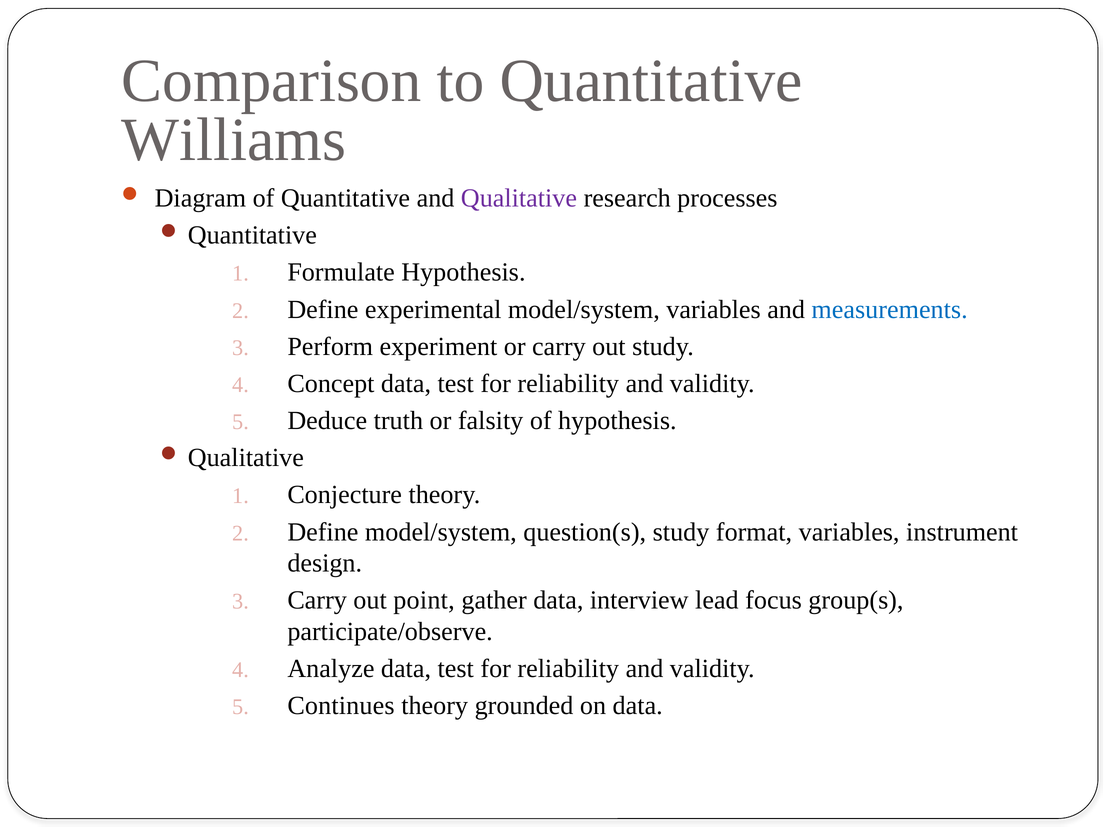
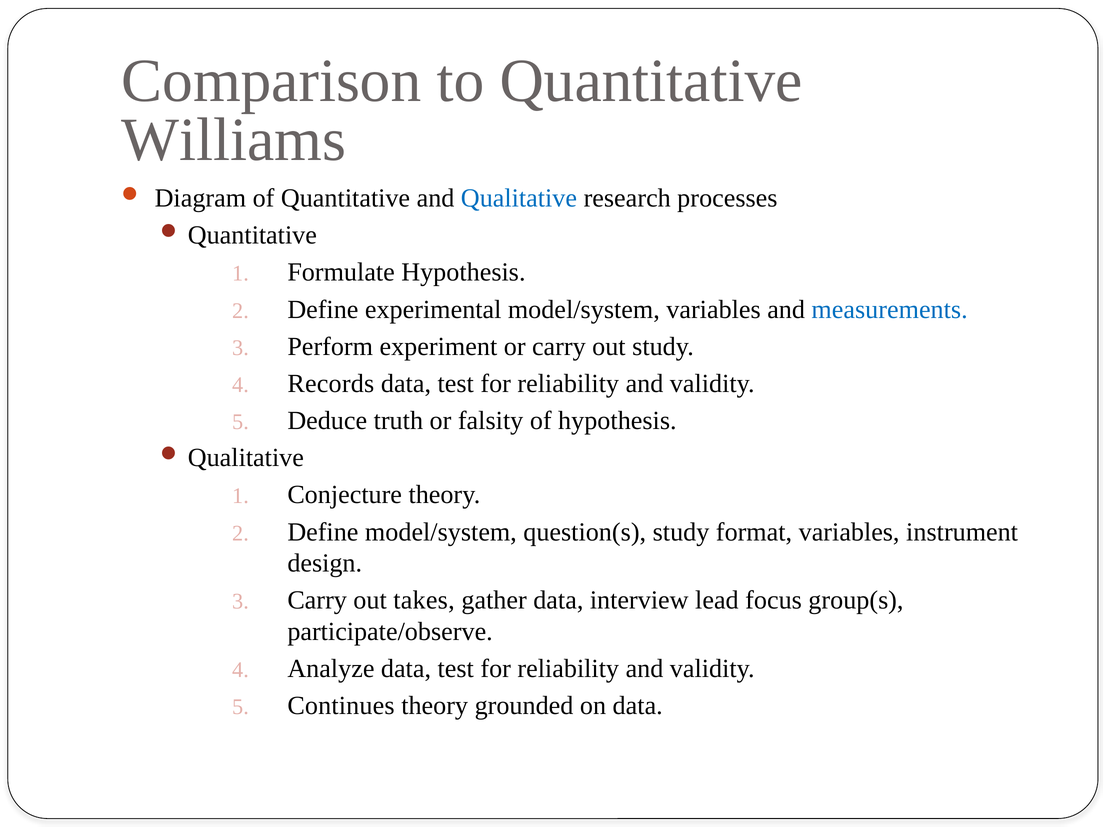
Qualitative colour: purple -> blue
Concept: Concept -> Records
point: point -> takes
